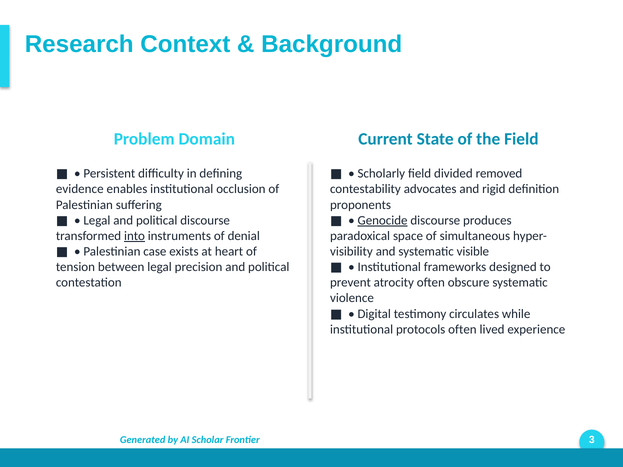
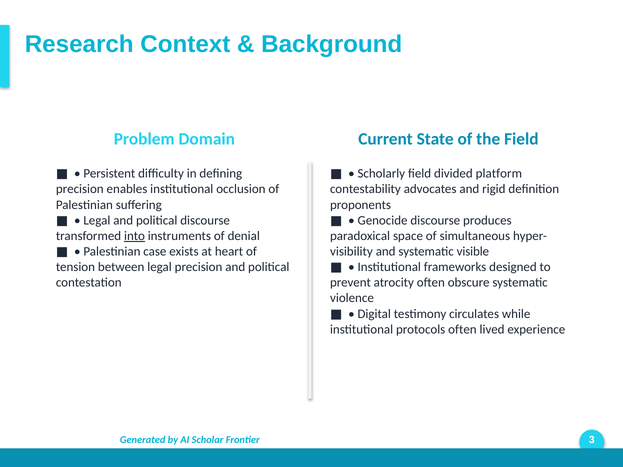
removed: removed -> platform
evidence at (80, 189): evidence -> precision
Genocide underline: present -> none
